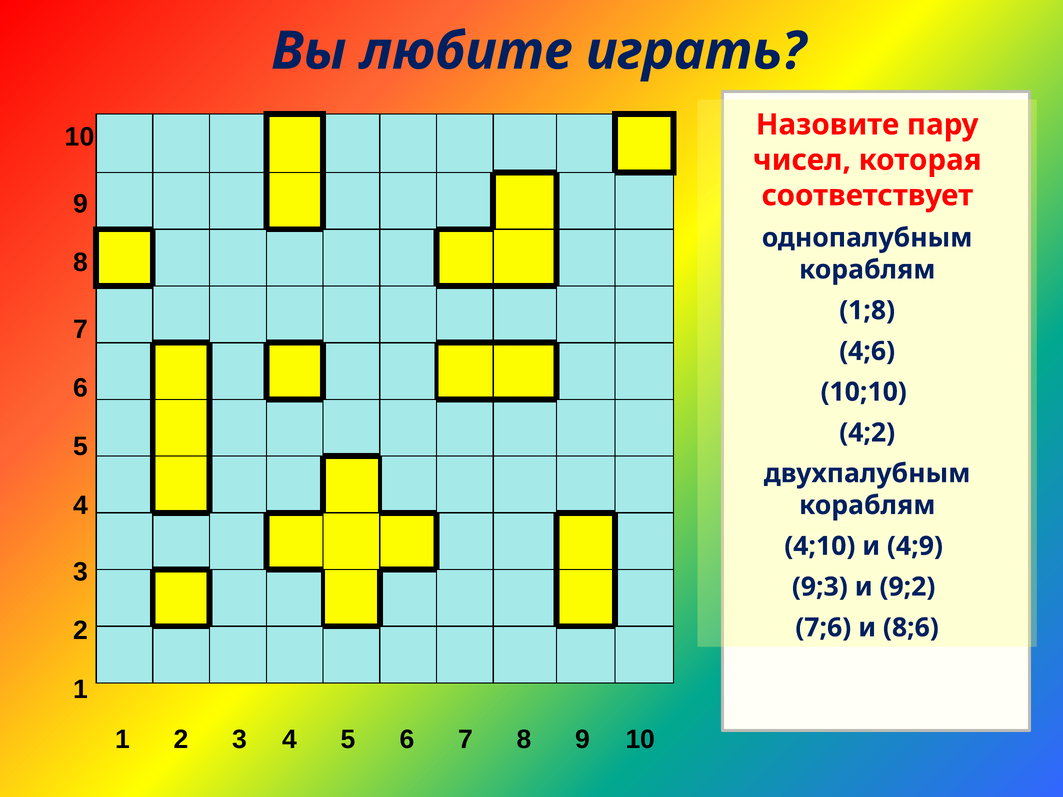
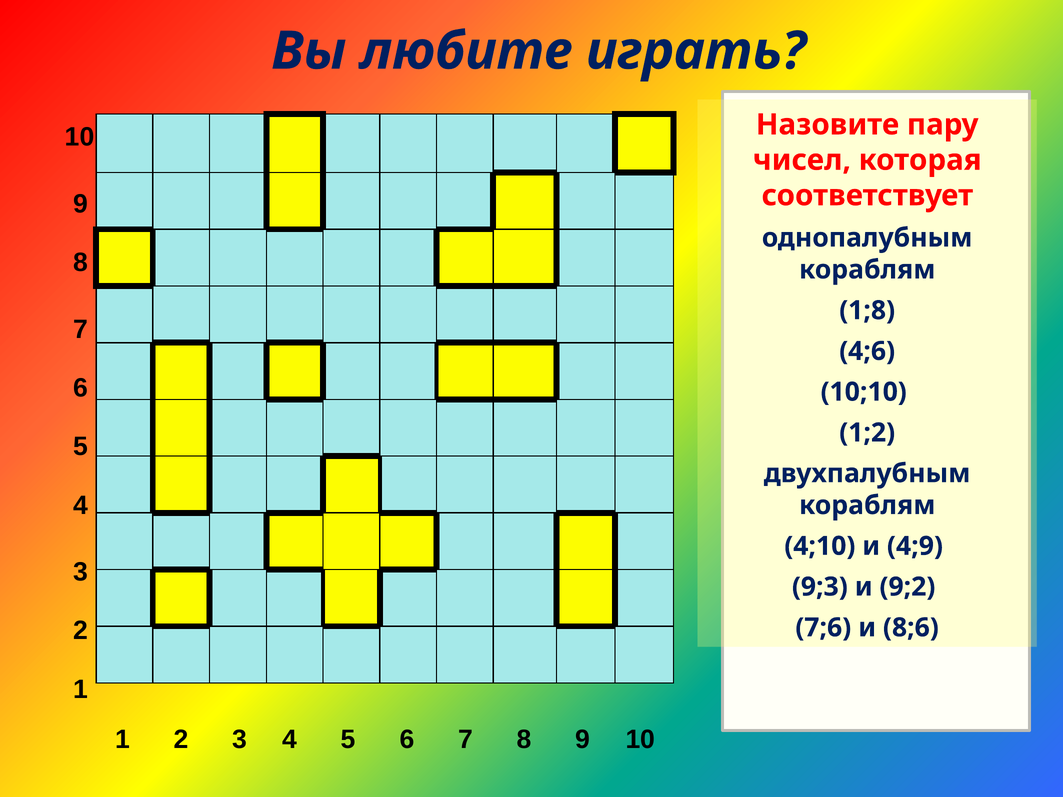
4;2: 4;2 -> 1;2
